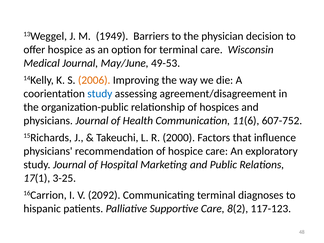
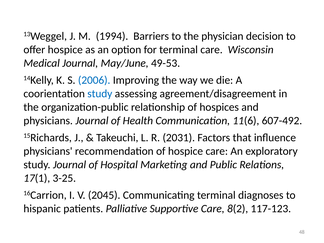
1949: 1949 -> 1994
2006 colour: orange -> blue
607-752: 607-752 -> 607-492
2000: 2000 -> 2031
2092: 2092 -> 2045
